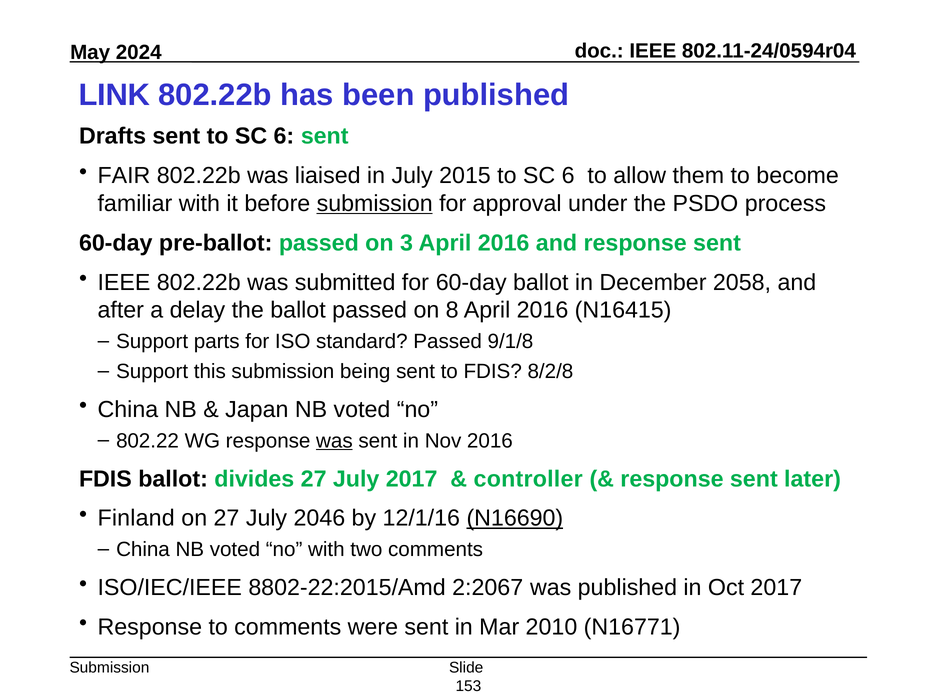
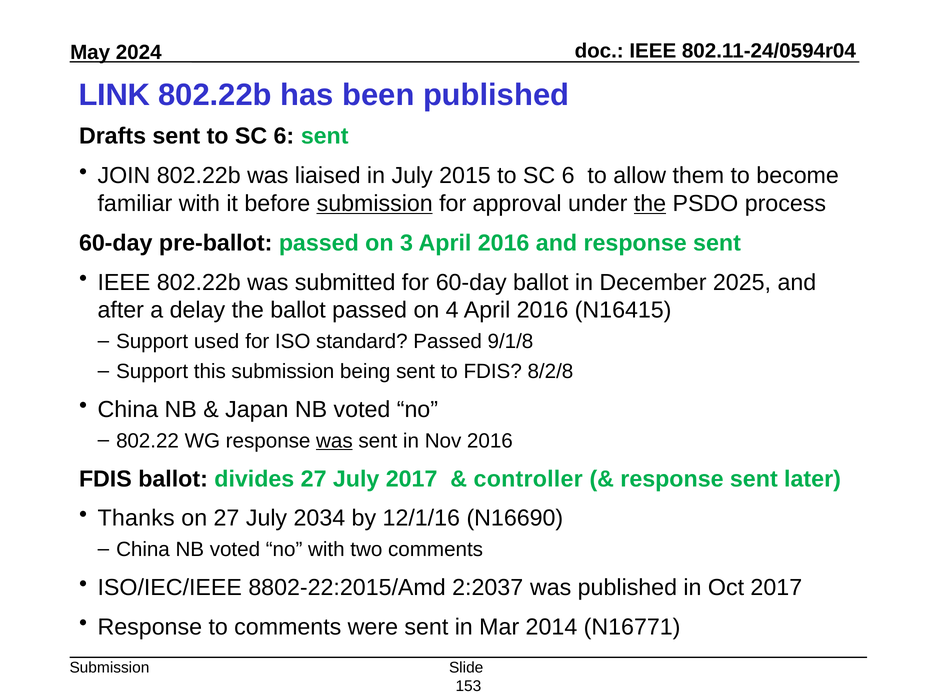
FAIR: FAIR -> JOIN
the at (650, 204) underline: none -> present
2058: 2058 -> 2025
8: 8 -> 4
parts: parts -> used
Finland: Finland -> Thanks
2046: 2046 -> 2034
N16690 underline: present -> none
2:2067: 2:2067 -> 2:2037
2010: 2010 -> 2014
